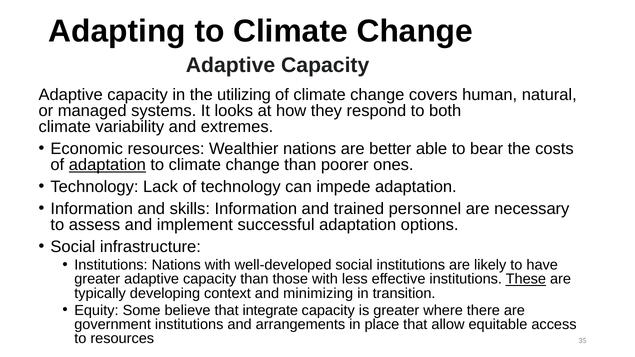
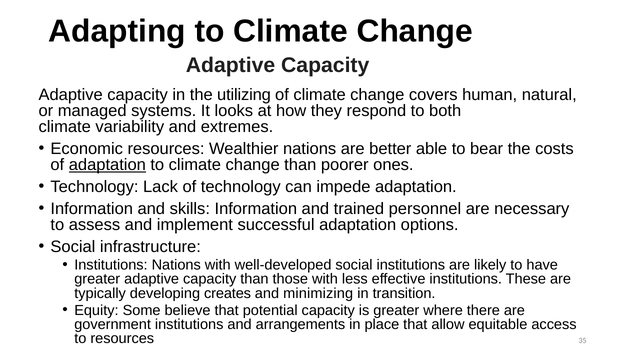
These underline: present -> none
context: context -> creates
integrate: integrate -> potential
